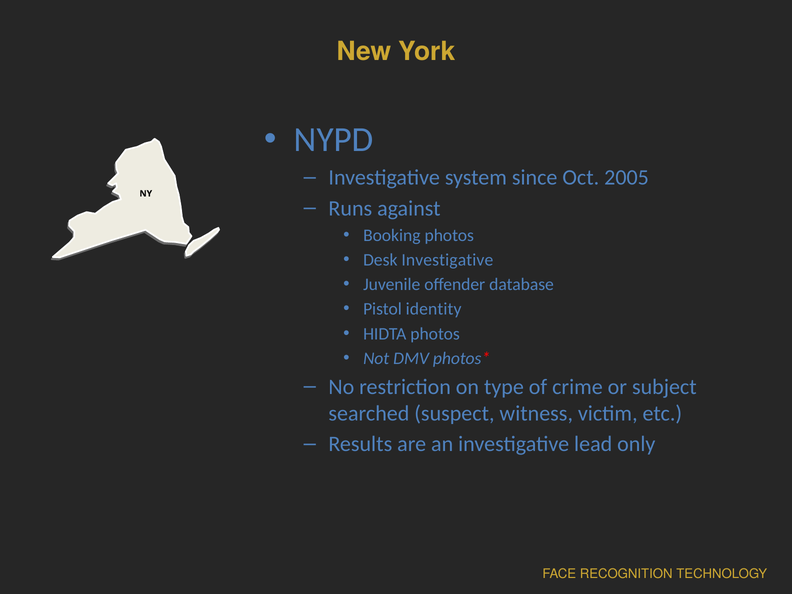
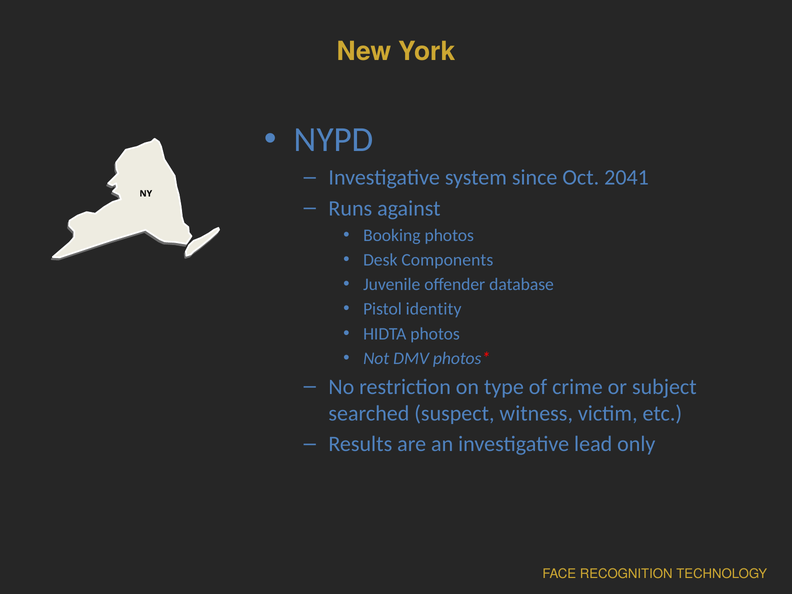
2005: 2005 -> 2041
Desk Investigative: Investigative -> Components
